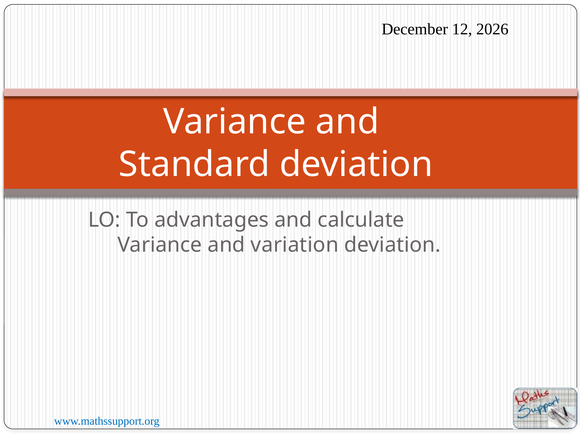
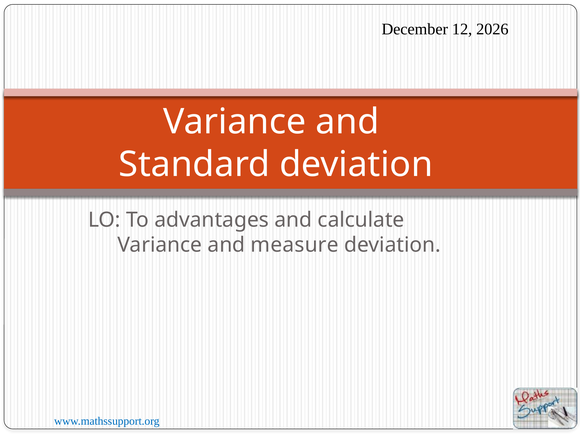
variation: variation -> measure
